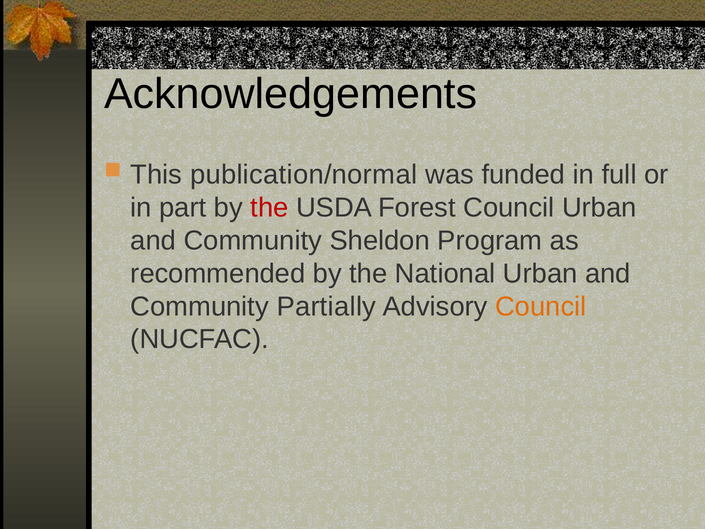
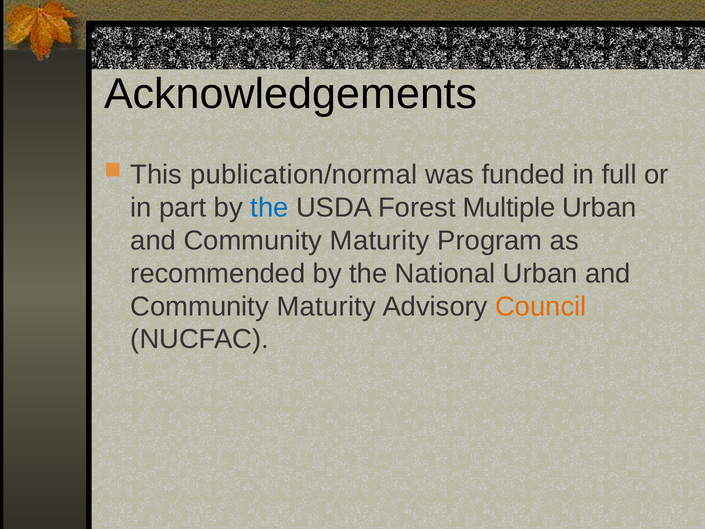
the at (269, 208) colour: red -> blue
Forest Council: Council -> Multiple
Sheldon at (380, 240): Sheldon -> Maturity
Partially at (326, 306): Partially -> Maturity
